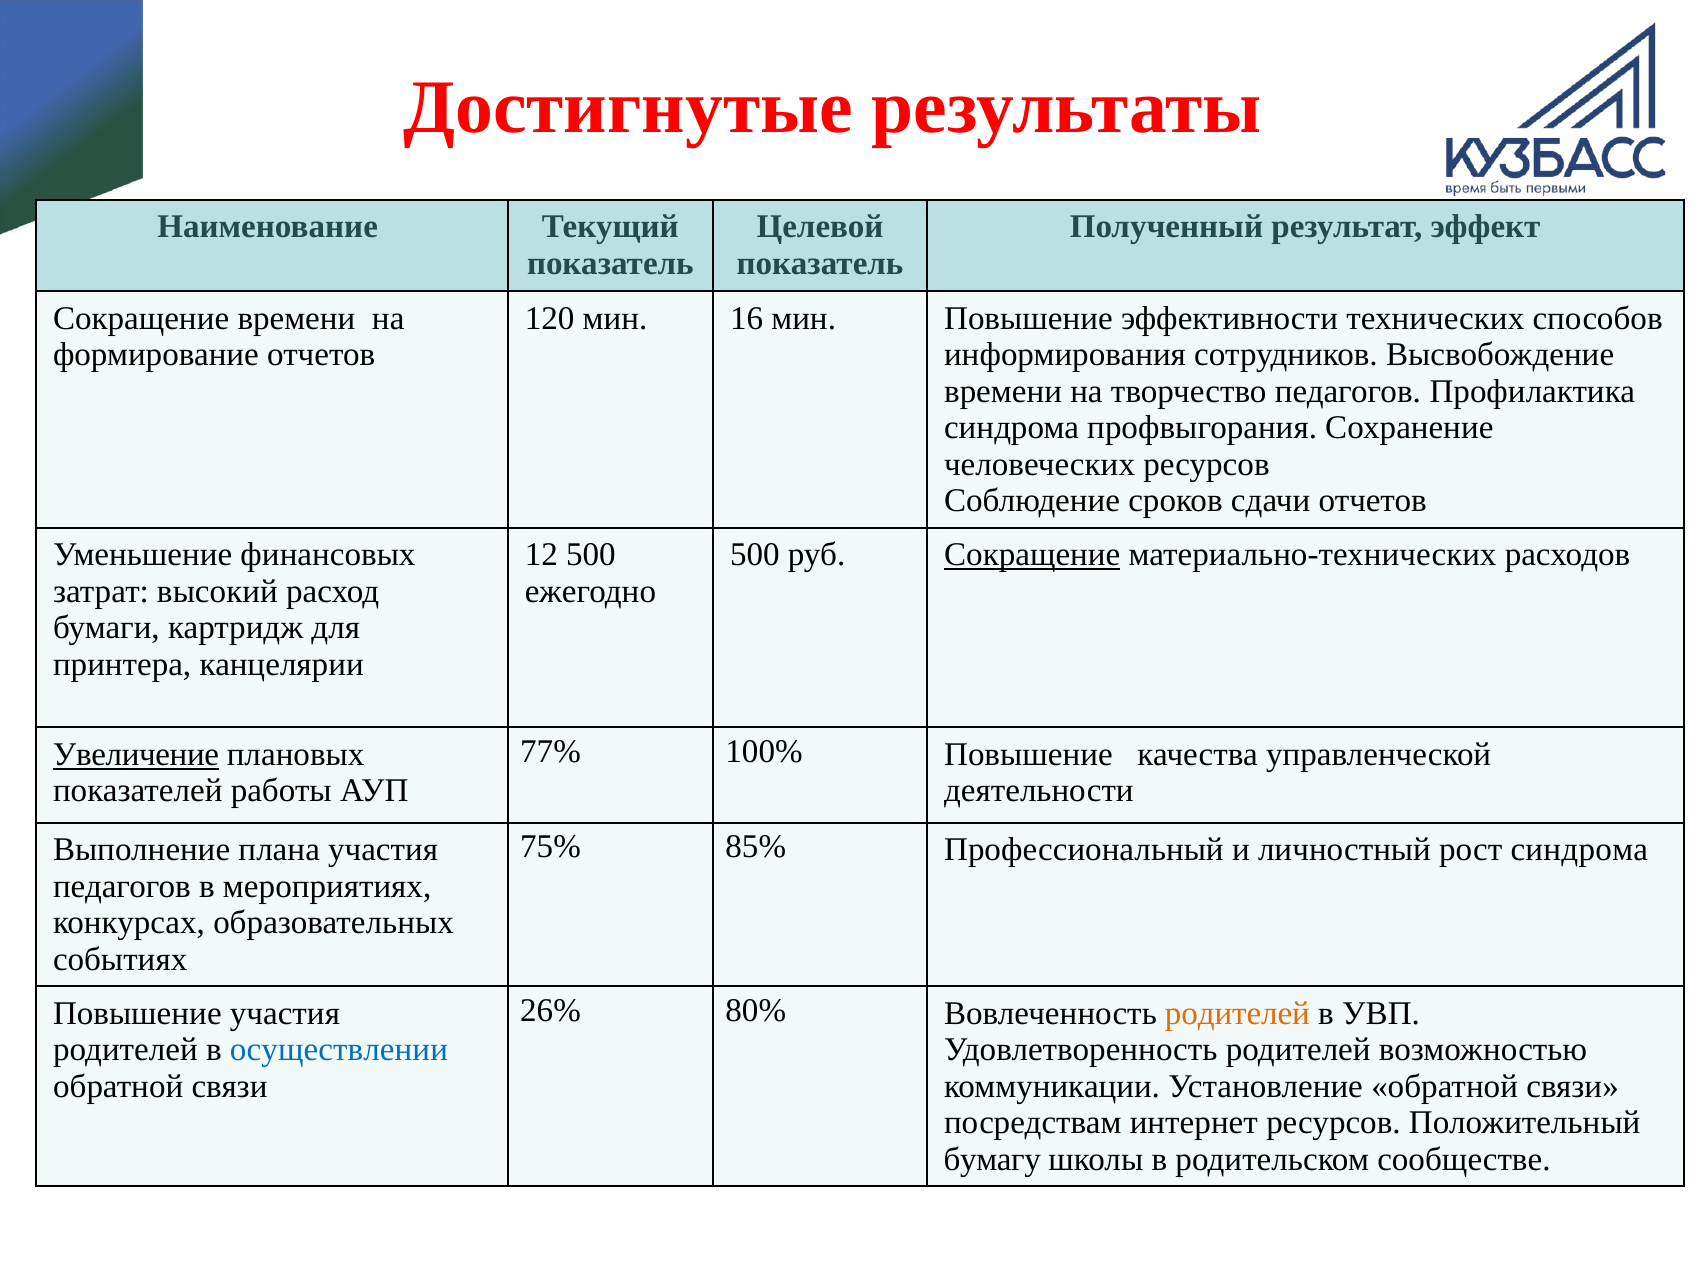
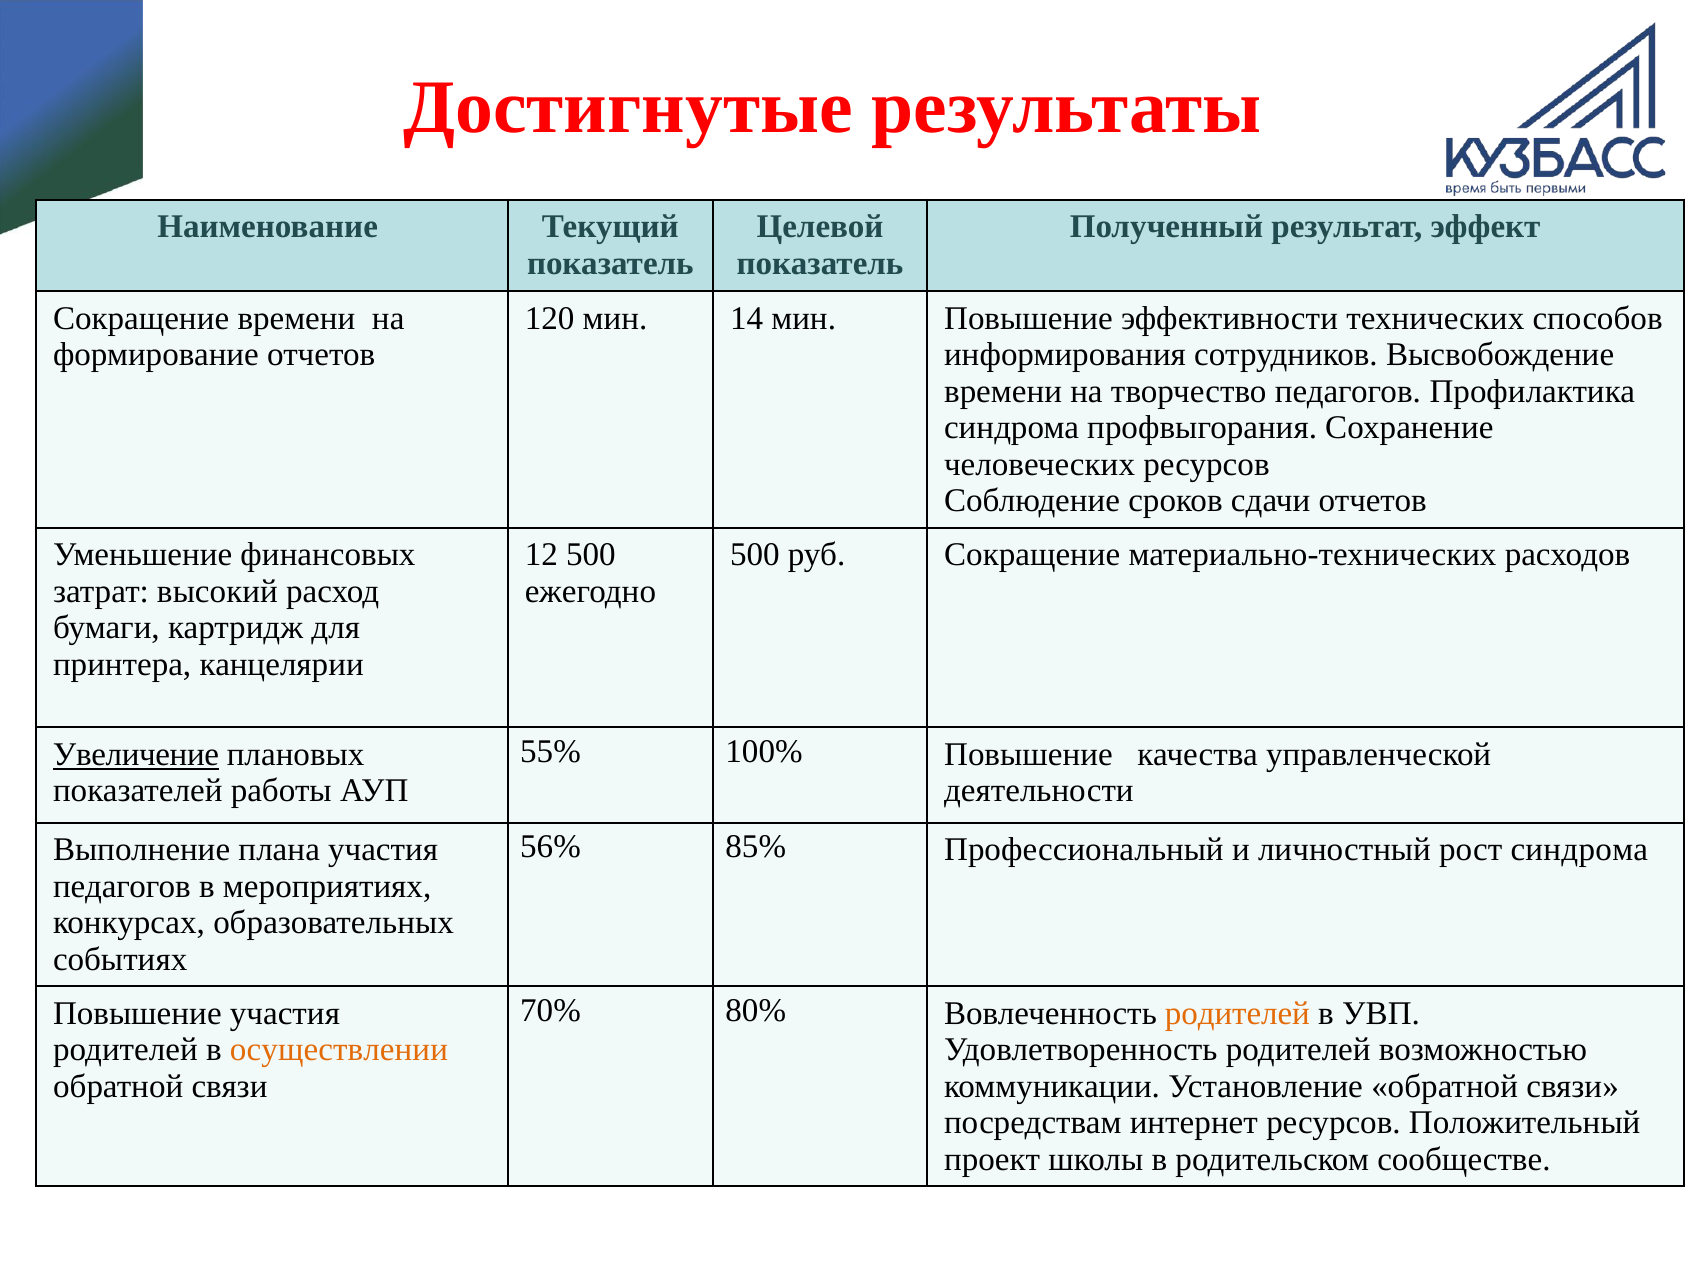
16: 16 -> 14
Сокращение at (1032, 555) underline: present -> none
77%: 77% -> 55%
75%: 75% -> 56%
26%: 26% -> 70%
осуществлении colour: blue -> orange
бумагу: бумагу -> проект
